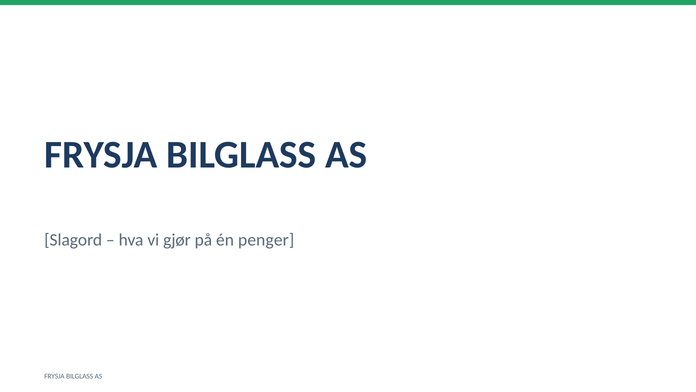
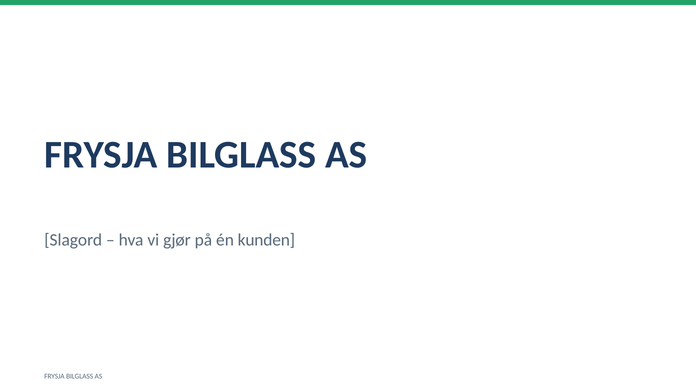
penger: penger -> kunden
